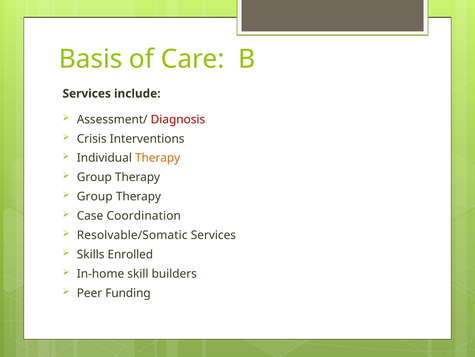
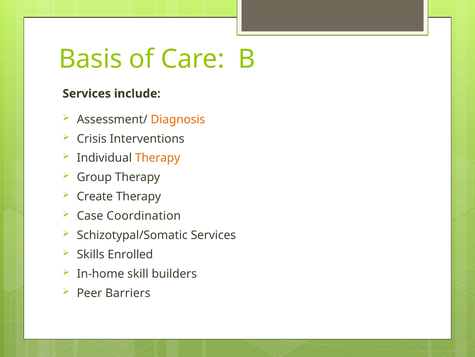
Diagnosis colour: red -> orange
Group at (95, 196): Group -> Create
Resolvable/Somatic: Resolvable/Somatic -> Schizotypal/Somatic
Funding: Funding -> Barriers
